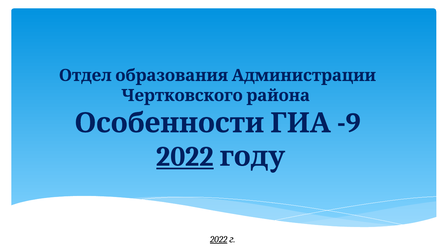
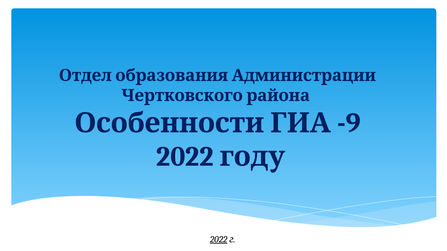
2022 at (185, 157) underline: present -> none
